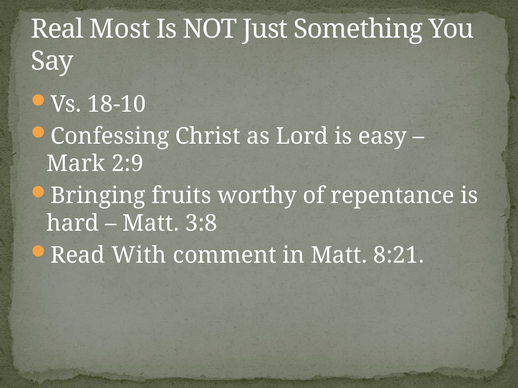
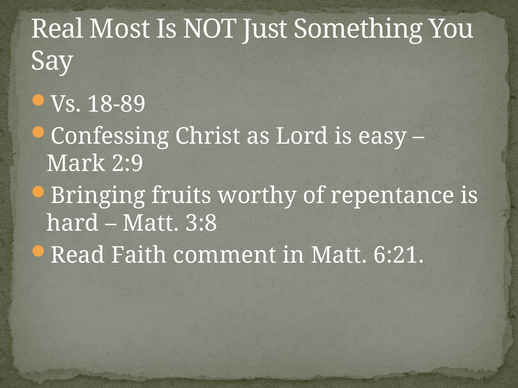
18-10: 18-10 -> 18-89
With: With -> Faith
8:21: 8:21 -> 6:21
